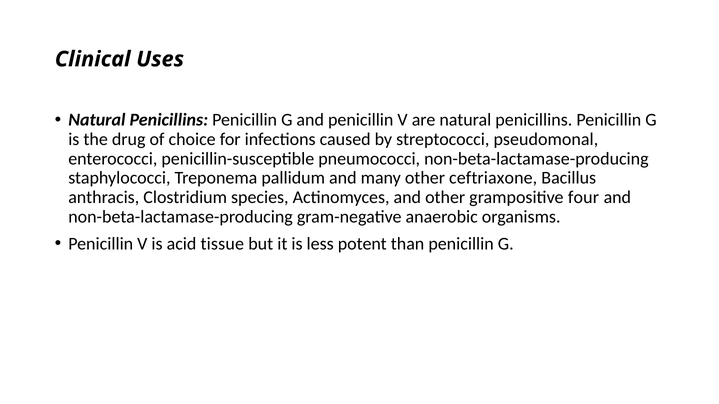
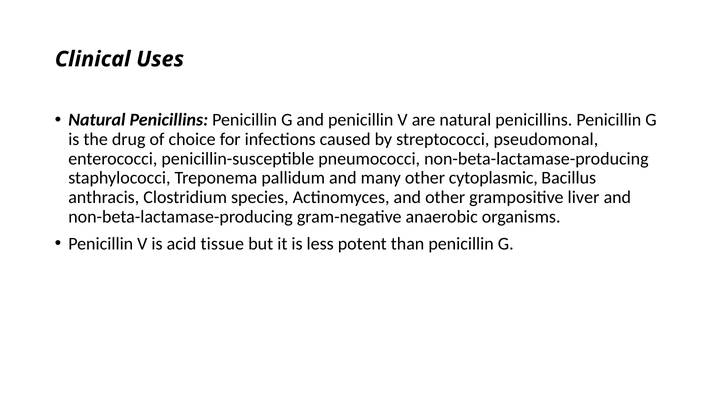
ceftriaxone: ceftriaxone -> cytoplasmic
four: four -> liver
